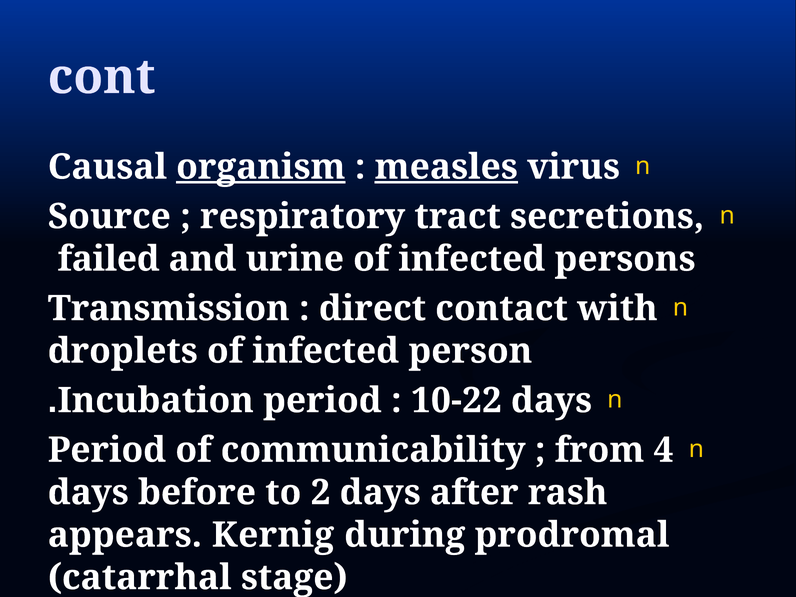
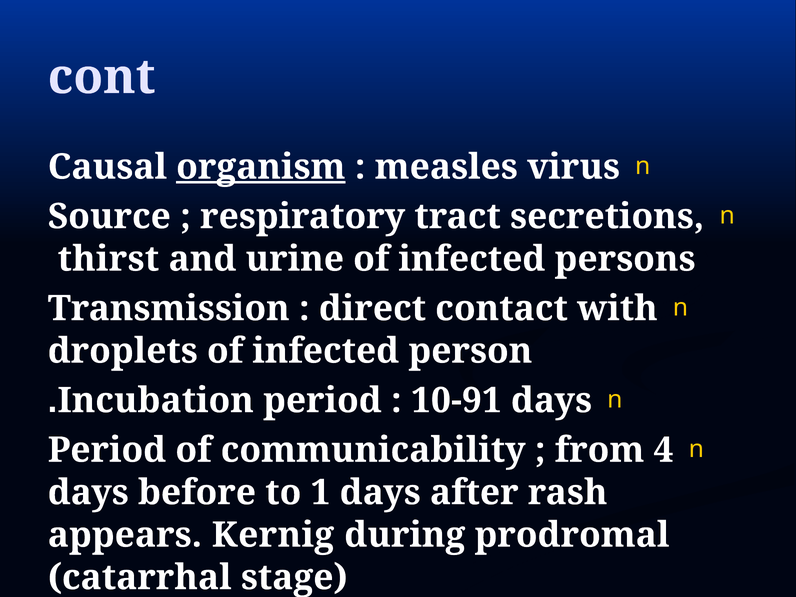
measles underline: present -> none
failed: failed -> thirst
10-22: 10-22 -> 10-91
2: 2 -> 1
